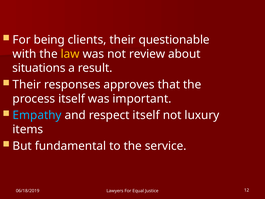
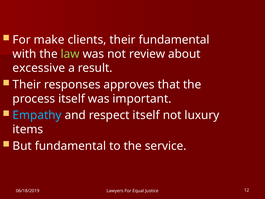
being: being -> make
their questionable: questionable -> fundamental
law colour: yellow -> light green
situations: situations -> excessive
